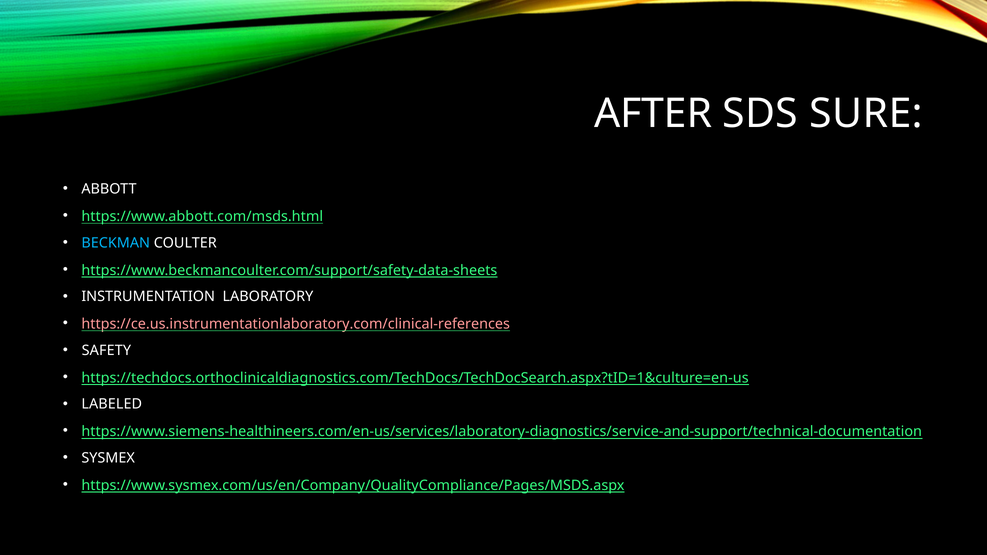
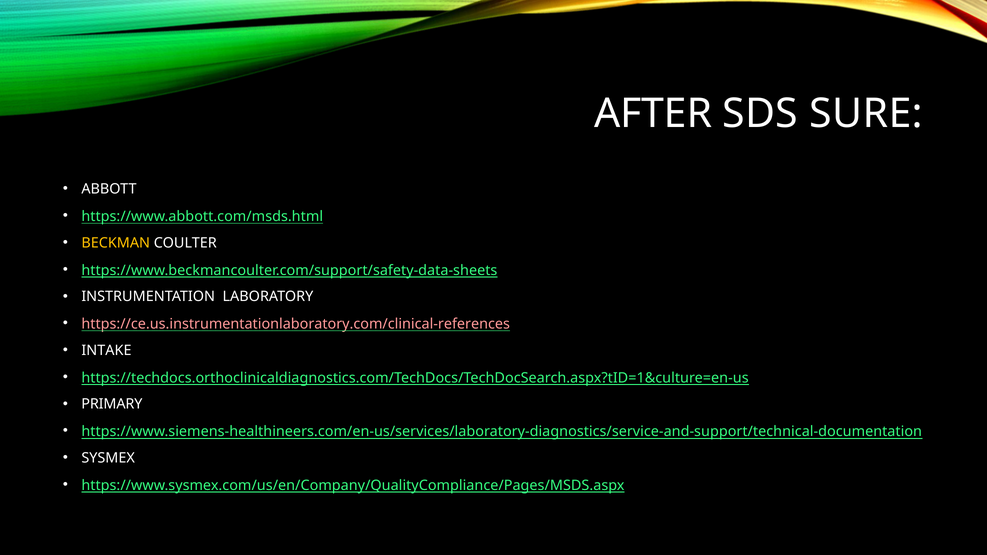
BECKMAN colour: light blue -> yellow
SAFETY: SAFETY -> INTAKE
LABELED: LABELED -> PRIMARY
